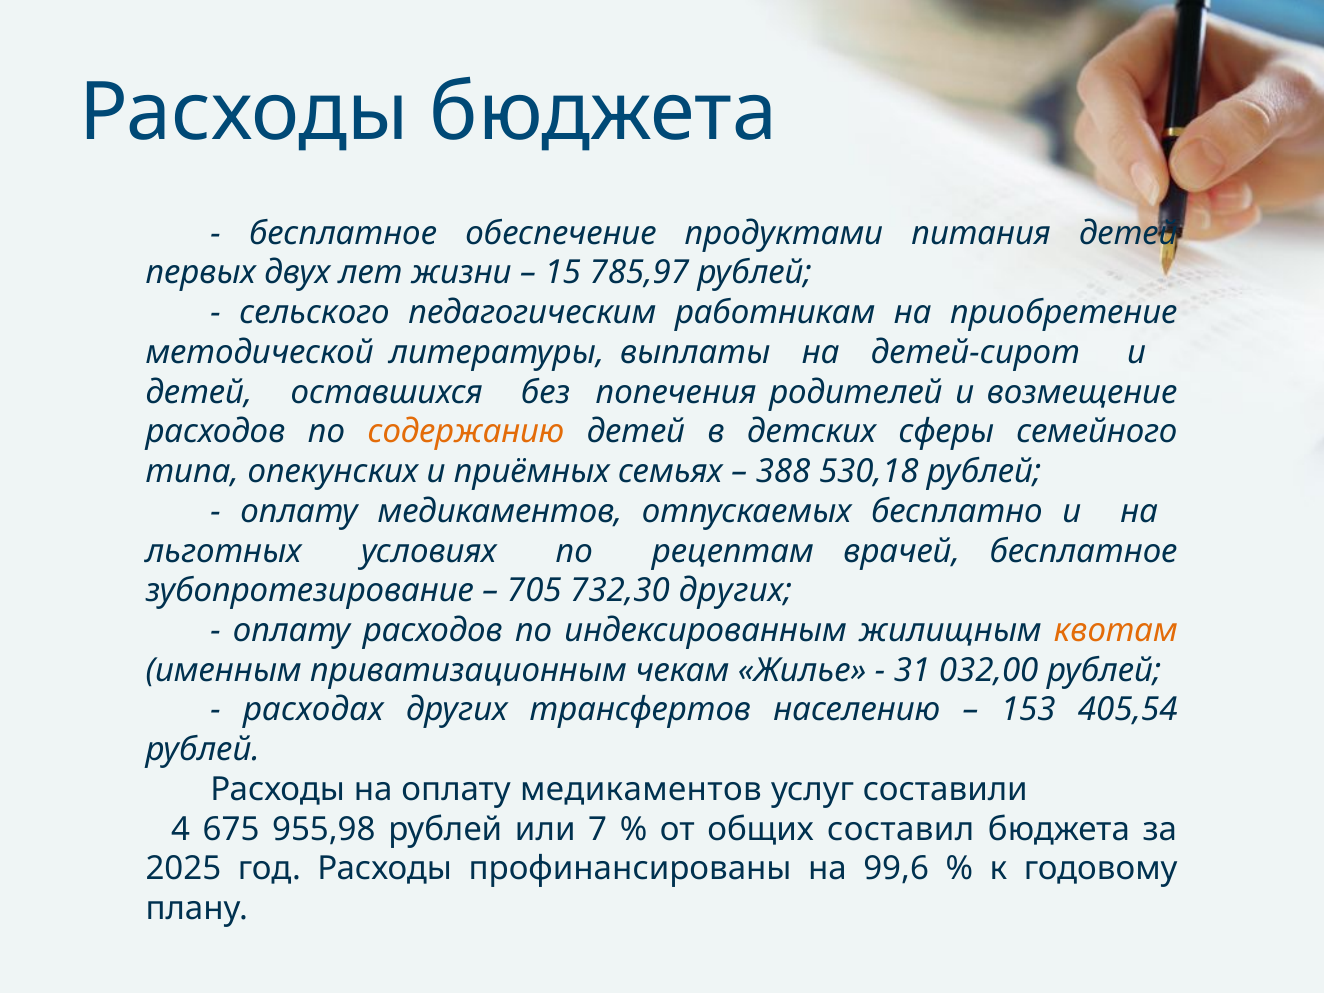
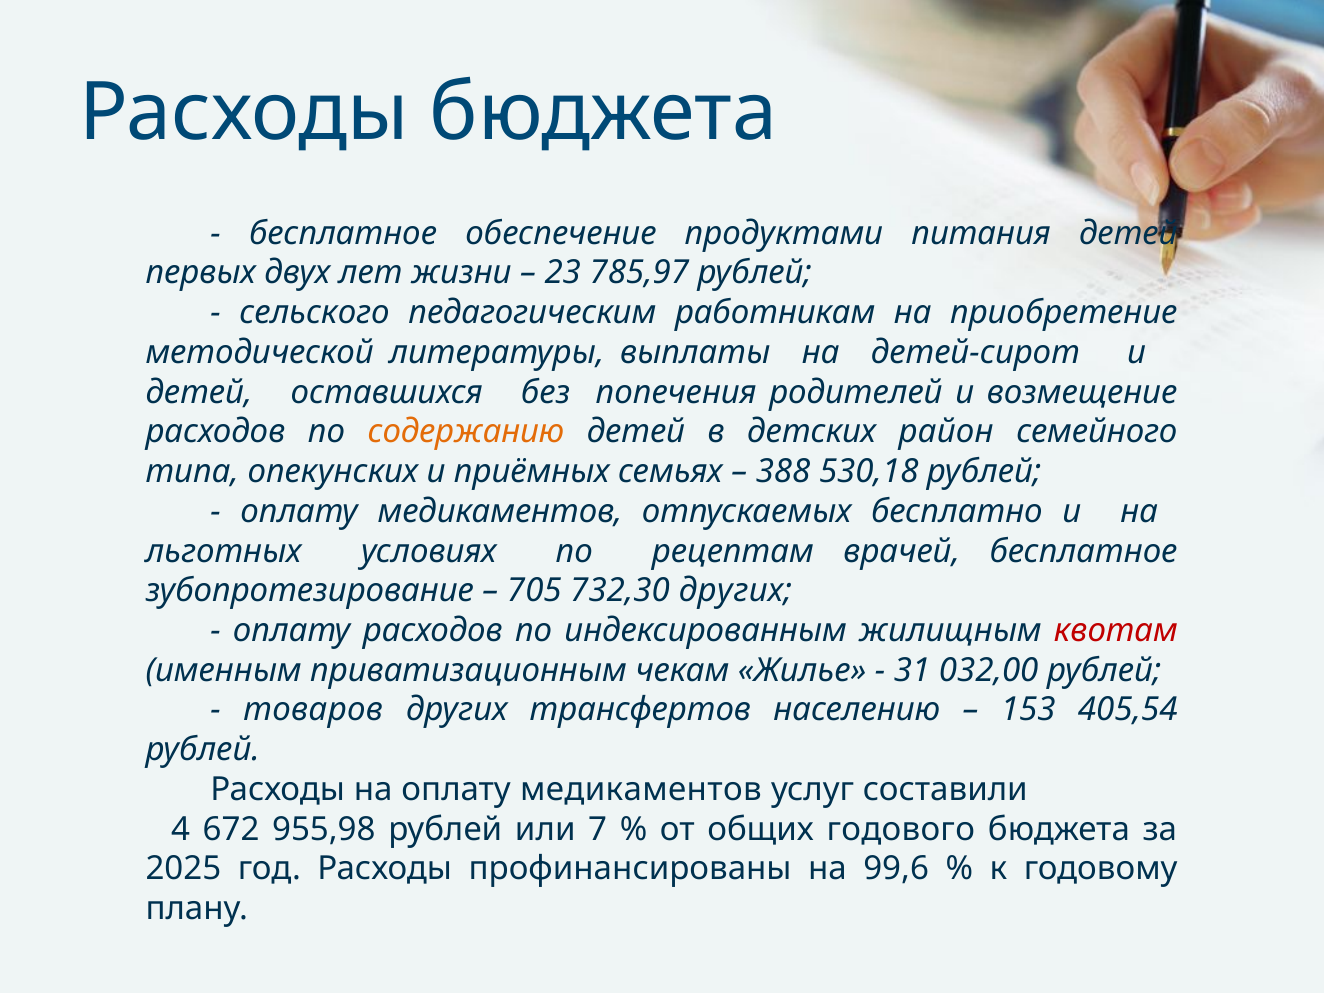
15: 15 -> 23
сферы: сферы -> район
квотам colour: orange -> red
расходах: расходах -> товаров
675: 675 -> 672
составил: составил -> годового
